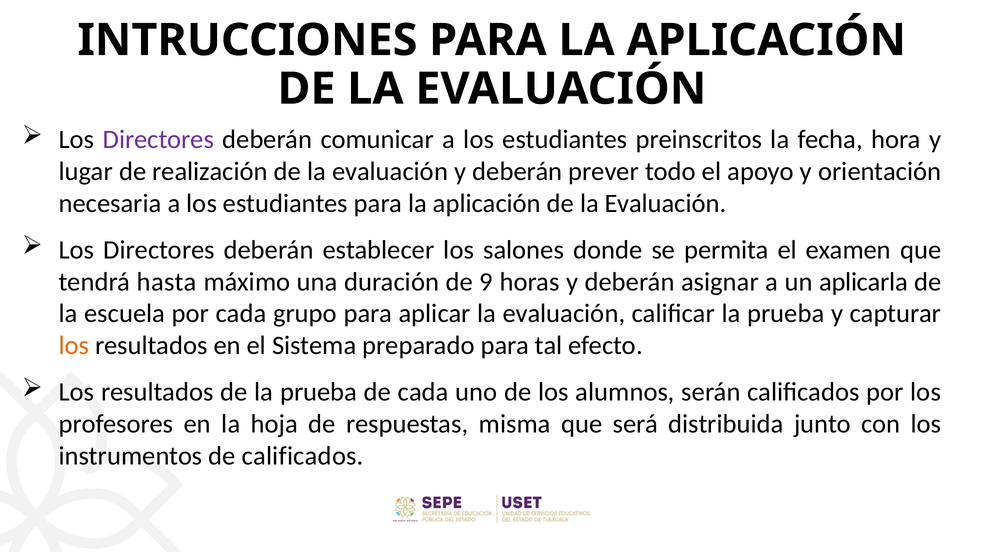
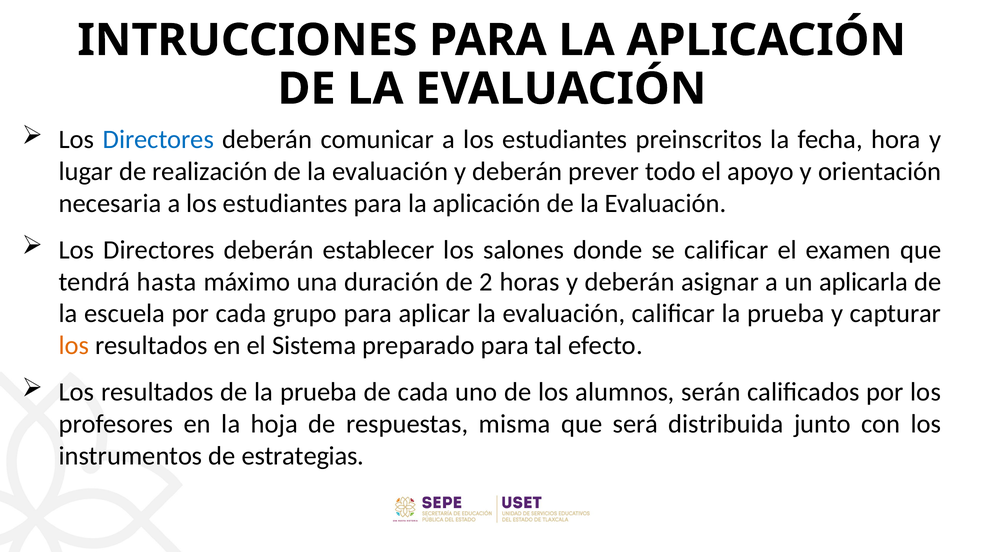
Directores at (158, 140) colour: purple -> blue
se permita: permita -> calificar
9: 9 -> 2
de calificados: calificados -> estrategias
